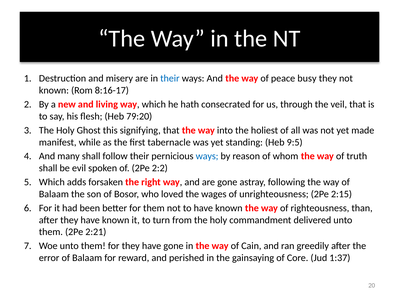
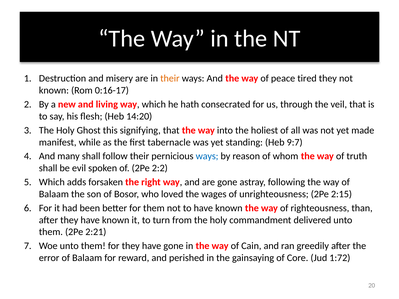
their at (170, 79) colour: blue -> orange
busy: busy -> tired
8:16-17: 8:16-17 -> 0:16-17
79:20: 79:20 -> 14:20
9:5: 9:5 -> 9:7
1:37: 1:37 -> 1:72
